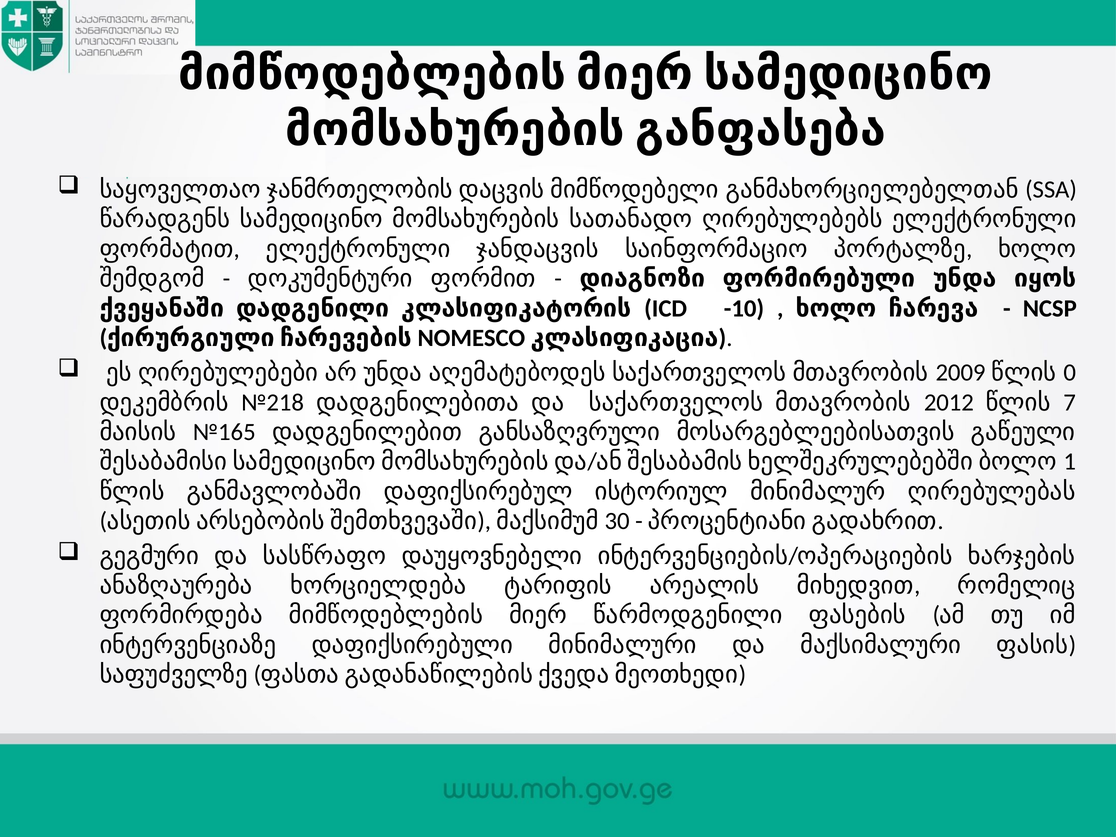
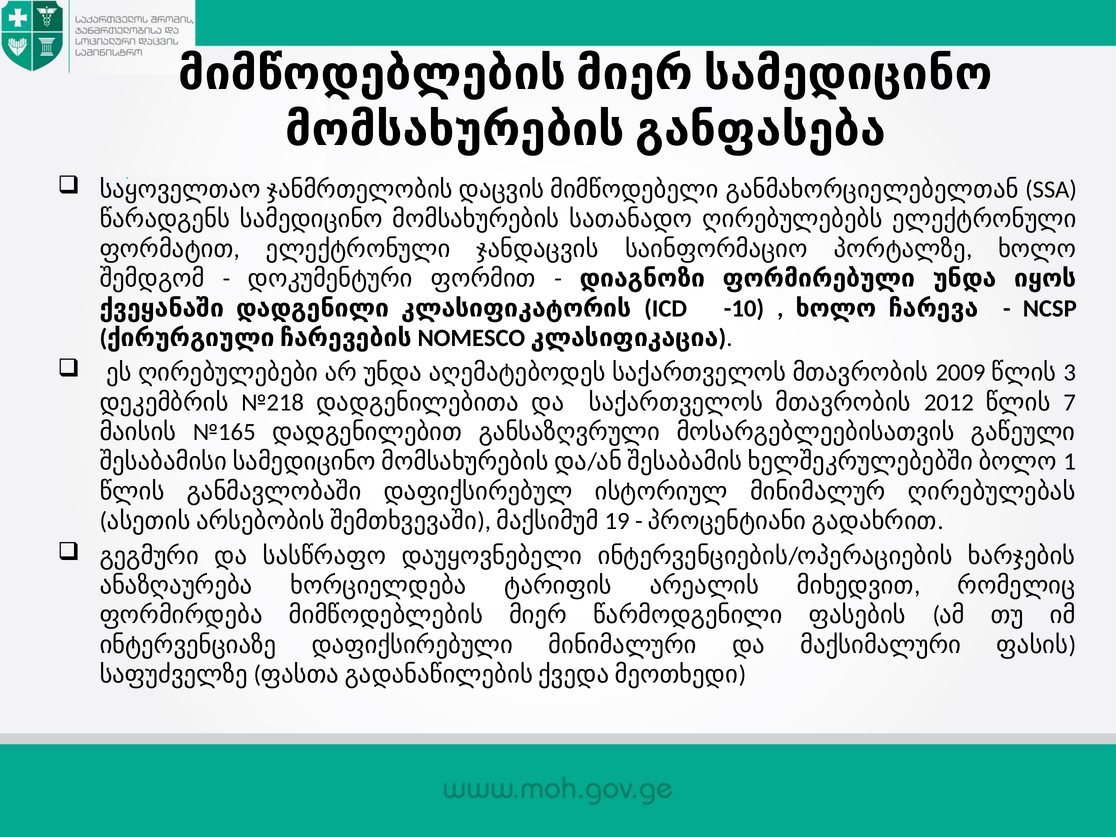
0: 0 -> 3
30: 30 -> 19
